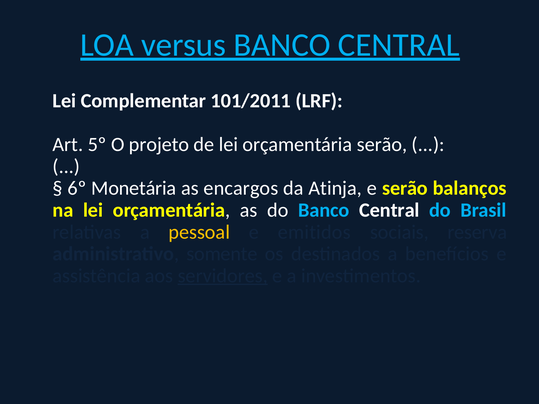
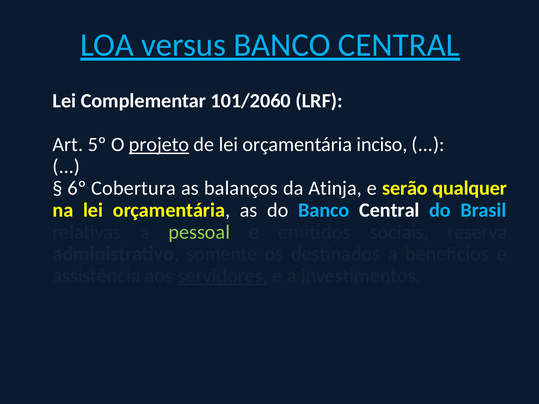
101/2011: 101/2011 -> 101/2060
projeto underline: none -> present
orçamentária serão: serão -> inciso
Monetária: Monetária -> Cobertura
encargos: encargos -> balanços
balanços: balanços -> qualquer
pessoal colour: yellow -> light green
